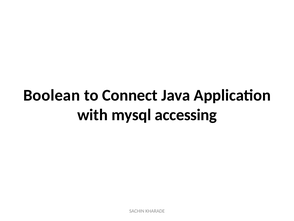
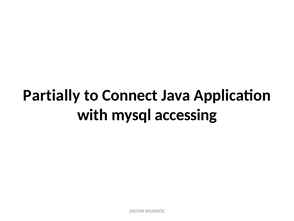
Boolean: Boolean -> Partially
